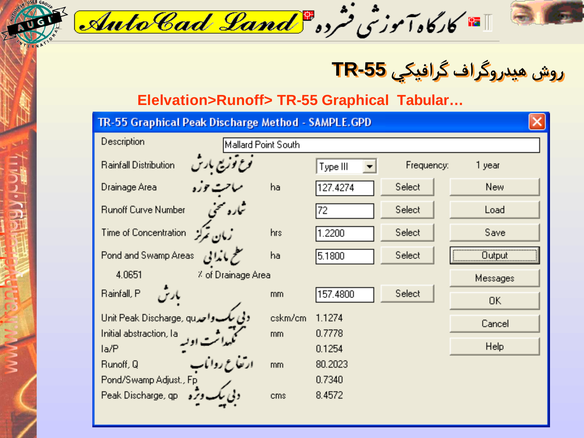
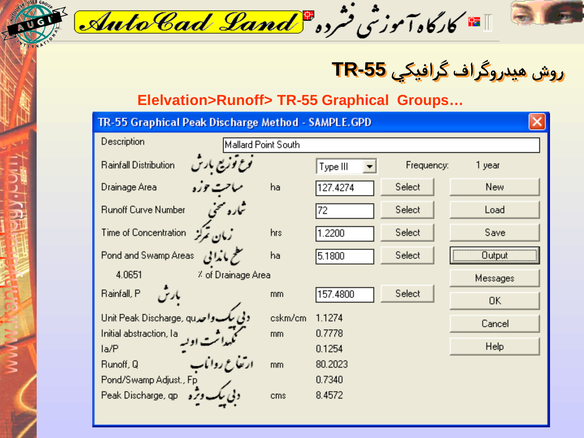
Tabular…: Tabular… -> Groups…
